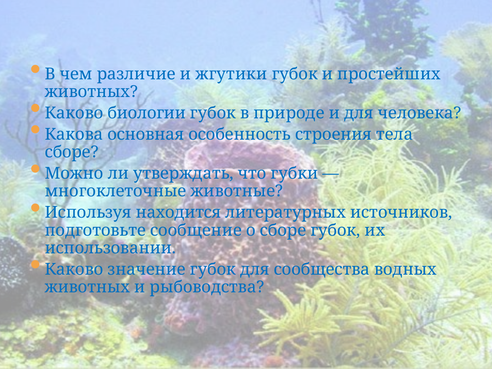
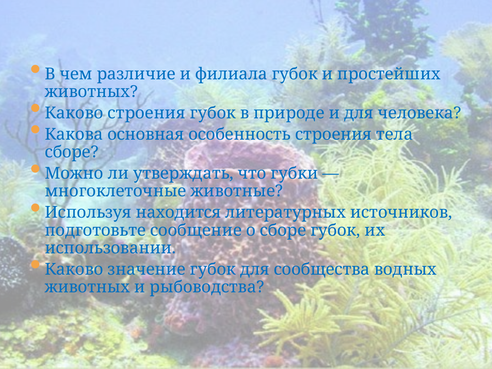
жгутики: жгутики -> филиала
Каково биологии: биологии -> строения
